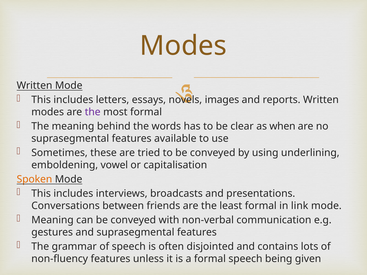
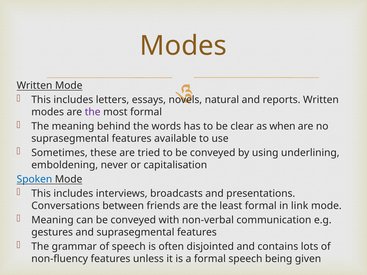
images: images -> natural
vowel: vowel -> never
Spoken colour: orange -> blue
